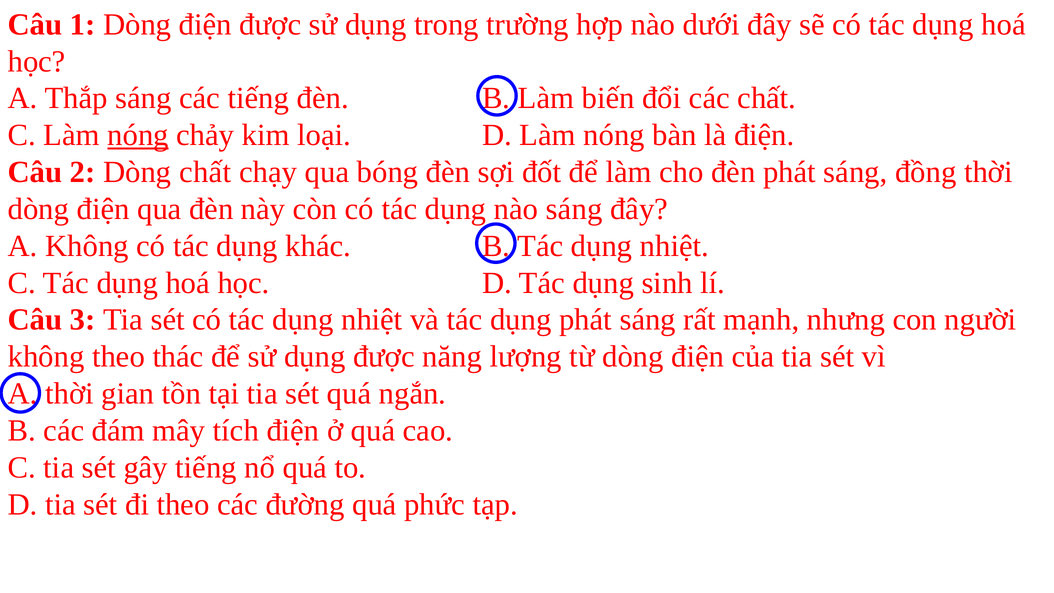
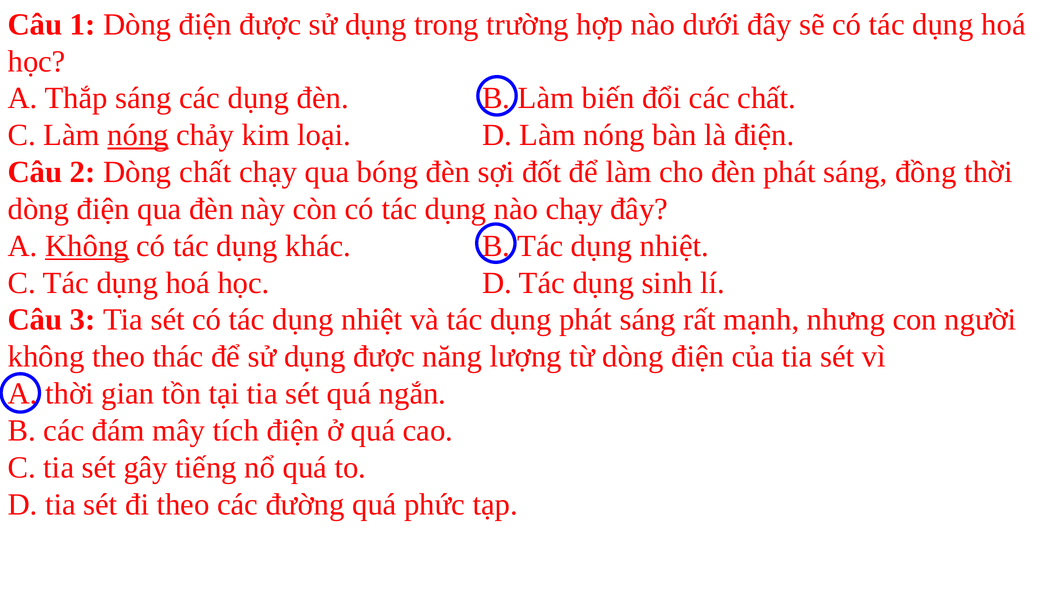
các tiếng: tiếng -> dụng
nào sáng: sáng -> chạy
Không at (87, 246) underline: none -> present
